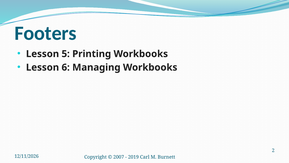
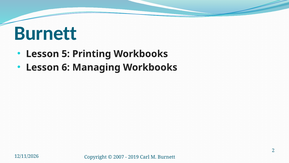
Footers at (45, 33): Footers -> Burnett
